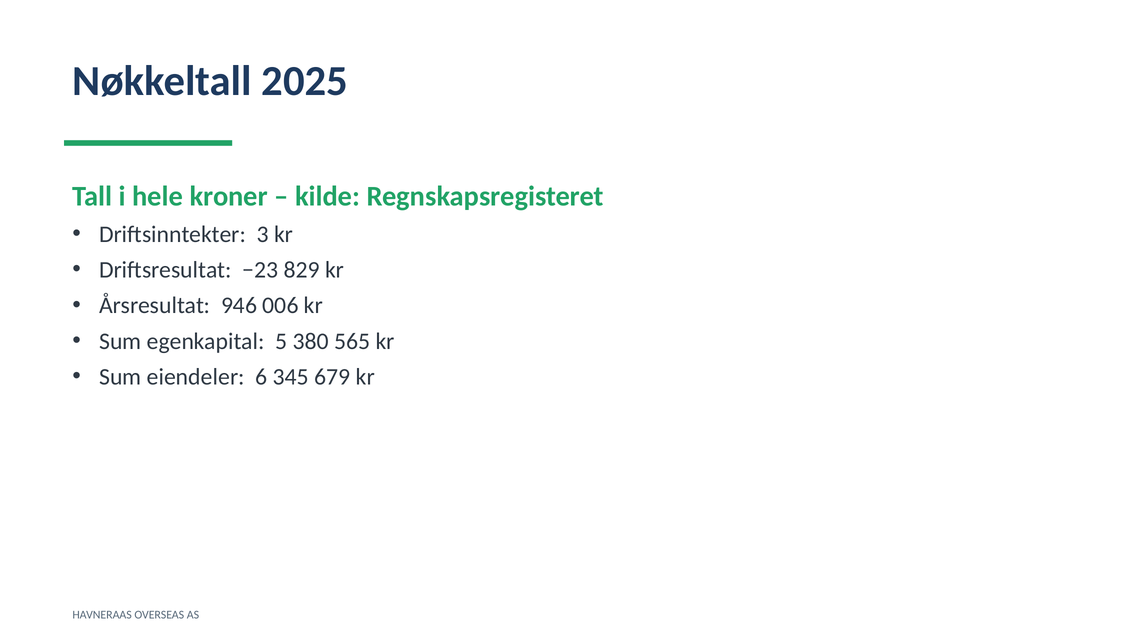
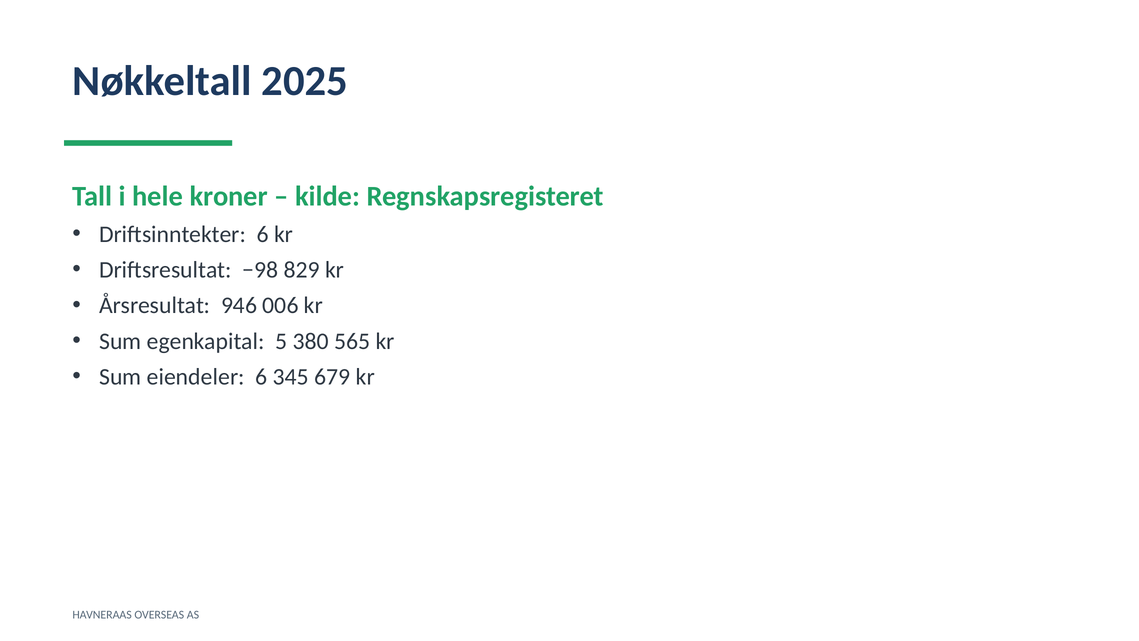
Driftsinntekter 3: 3 -> 6
−23: −23 -> −98
